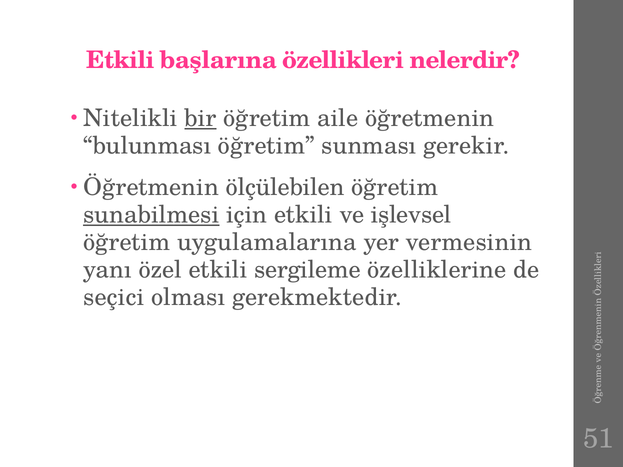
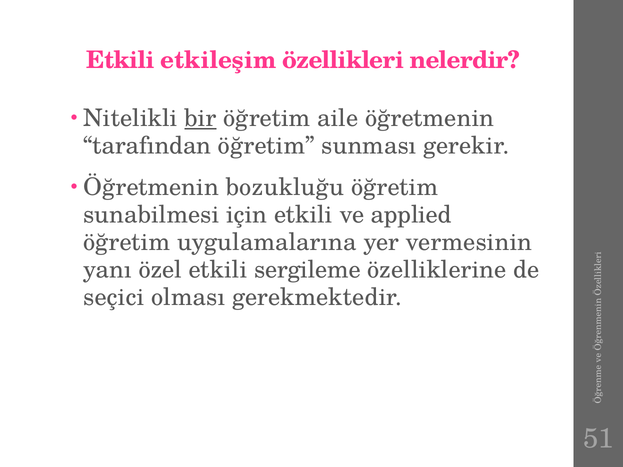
başlarına: başlarına -> etkileşim
bulunması: bulunması -> tarafından
ölçülebilen: ölçülebilen -> bozukluğu
sunabilmesi underline: present -> none
işlevsel: işlevsel -> applied
